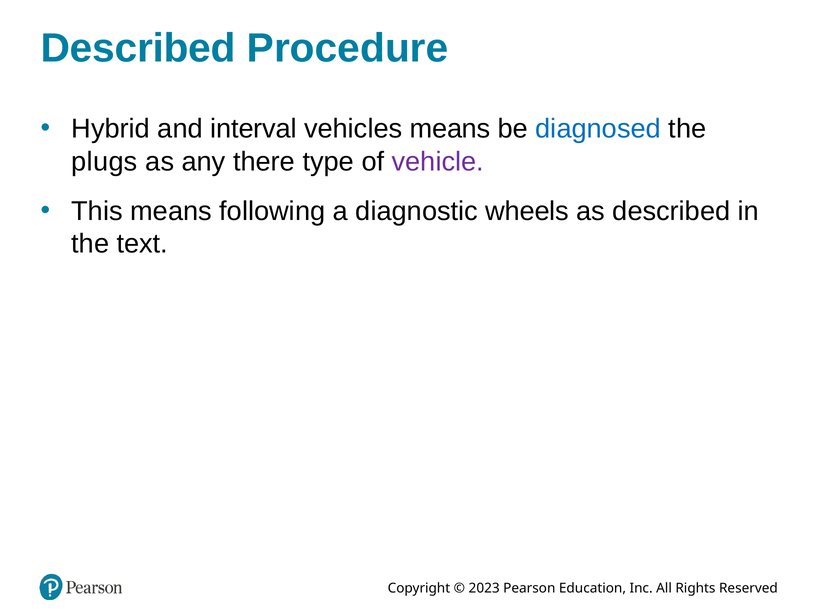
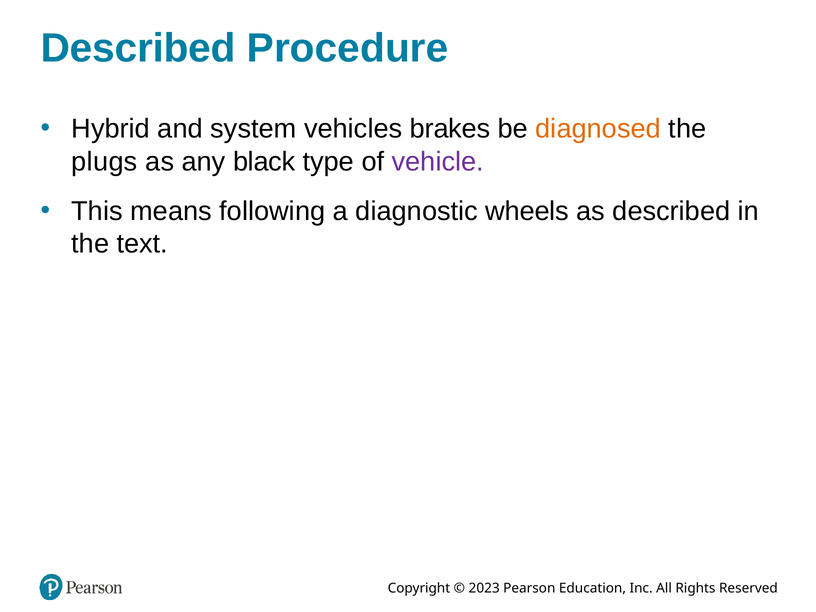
interval: interval -> system
vehicles means: means -> brakes
diagnosed colour: blue -> orange
there: there -> black
